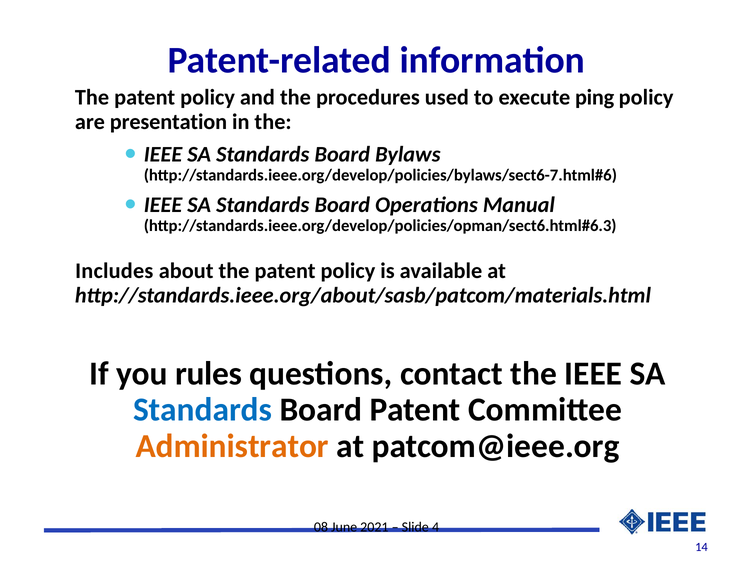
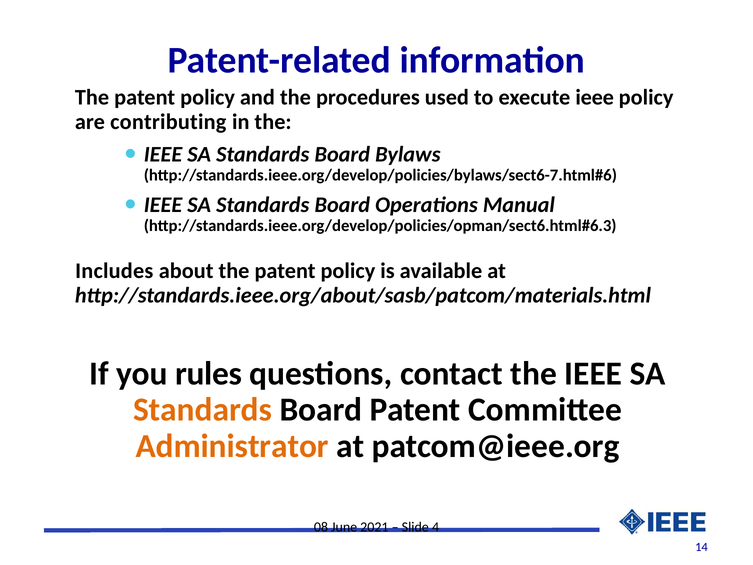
execute ping: ping -> ieee
presentation: presentation -> contributing
Standards at (203, 410) colour: blue -> orange
